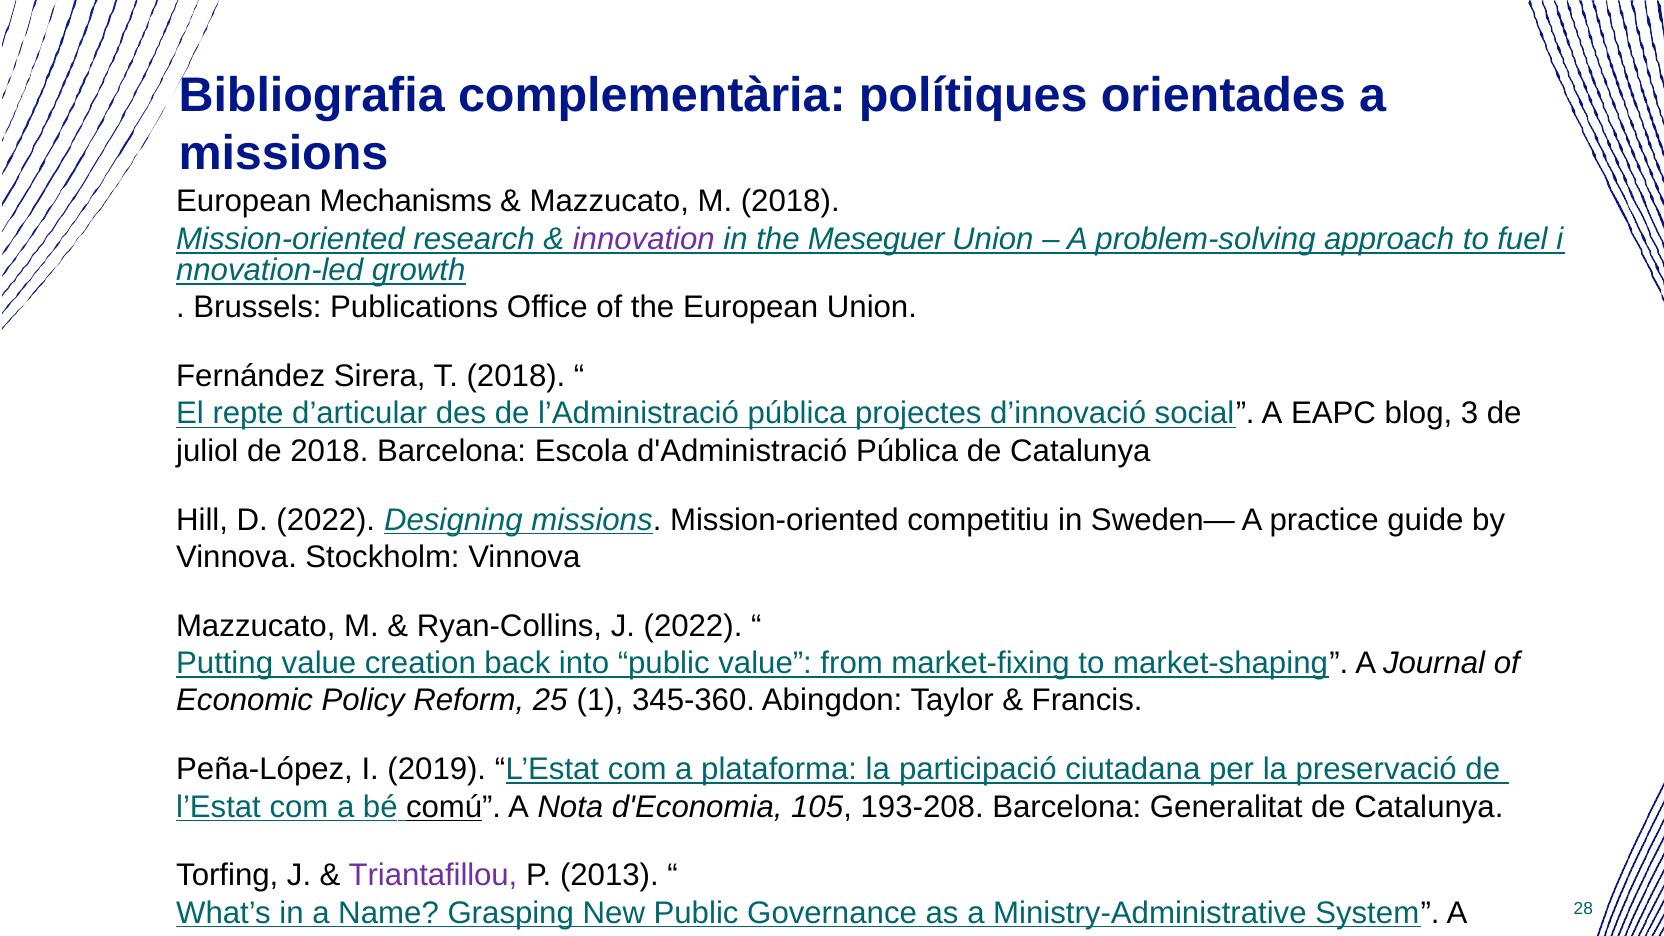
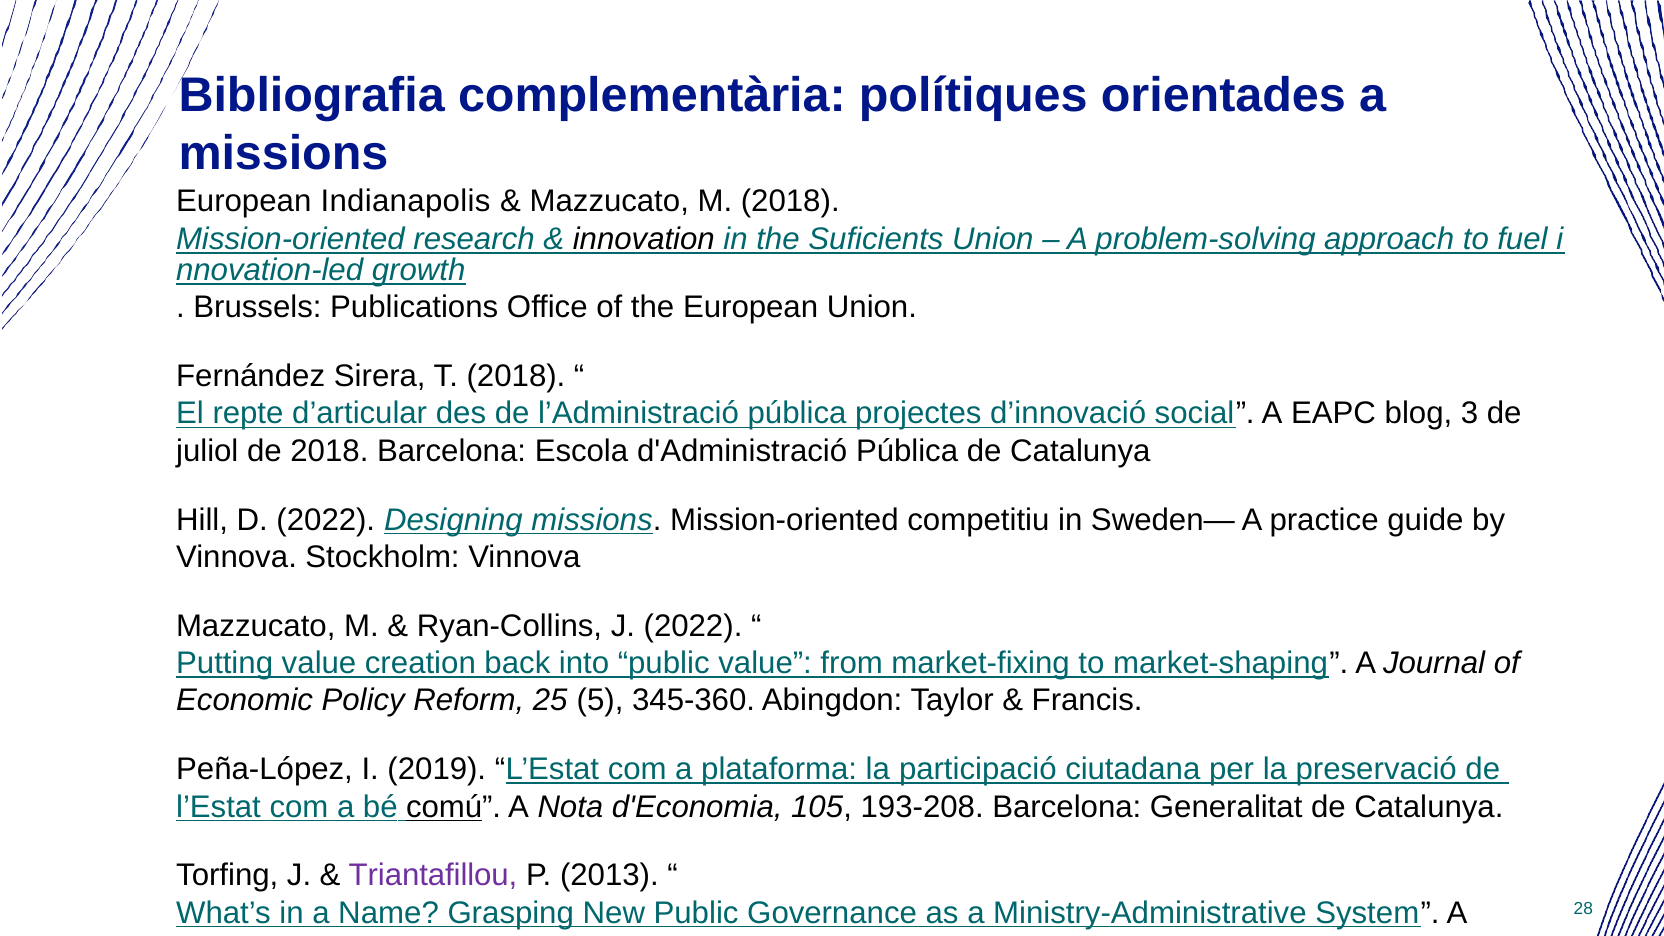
Mechanisms: Mechanisms -> Indianapolis
innovation colour: purple -> black
Meseguer: Meseguer -> Suficients
1: 1 -> 5
